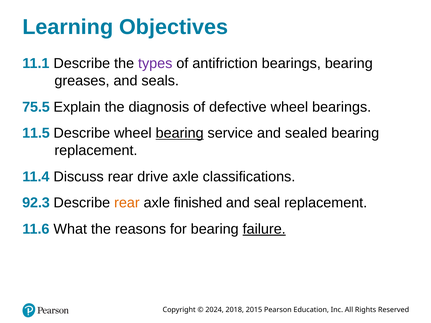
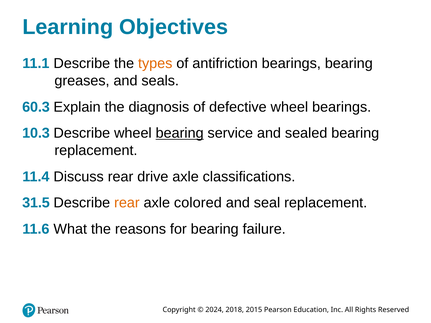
types colour: purple -> orange
75.5: 75.5 -> 60.3
11.5: 11.5 -> 10.3
92.3: 92.3 -> 31.5
finished: finished -> colored
failure underline: present -> none
